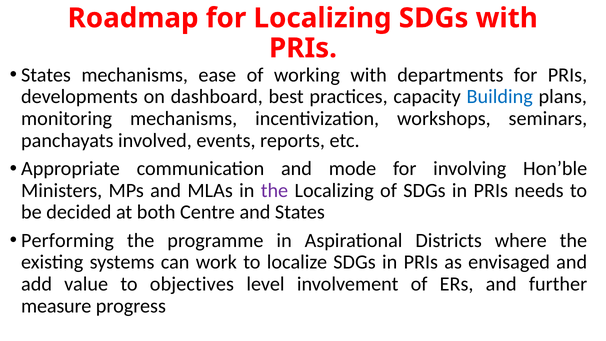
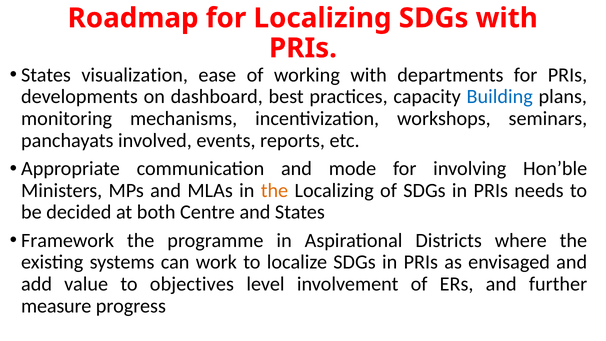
States mechanisms: mechanisms -> visualization
the at (274, 190) colour: purple -> orange
Performing: Performing -> Framework
